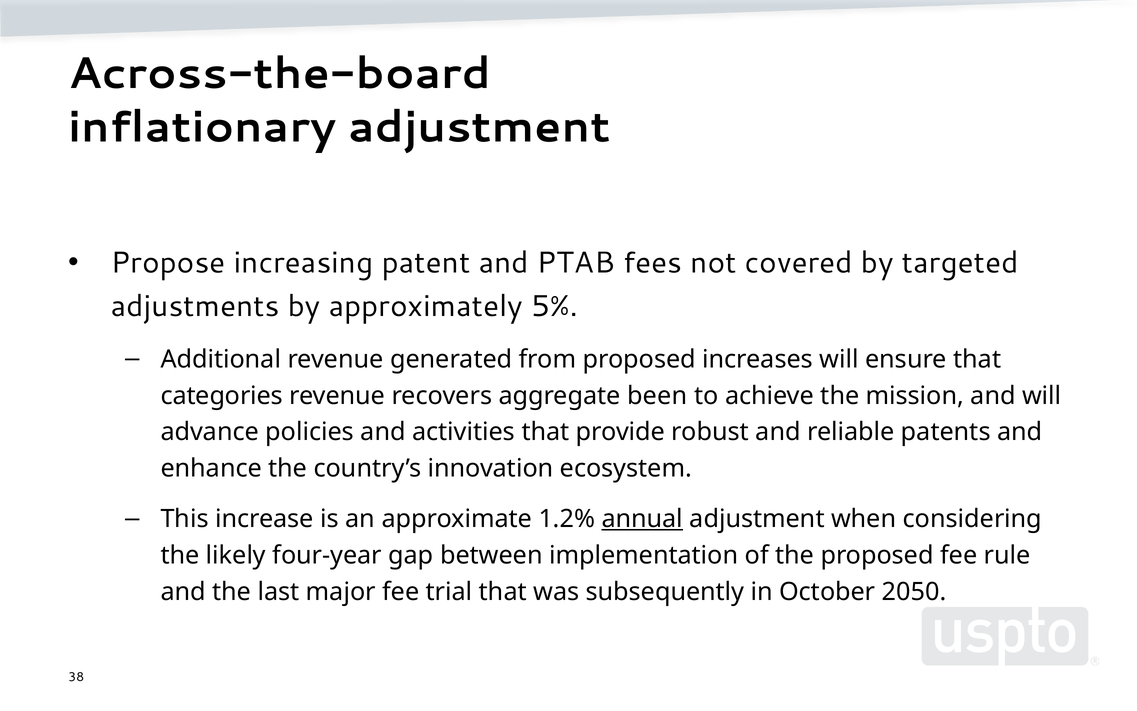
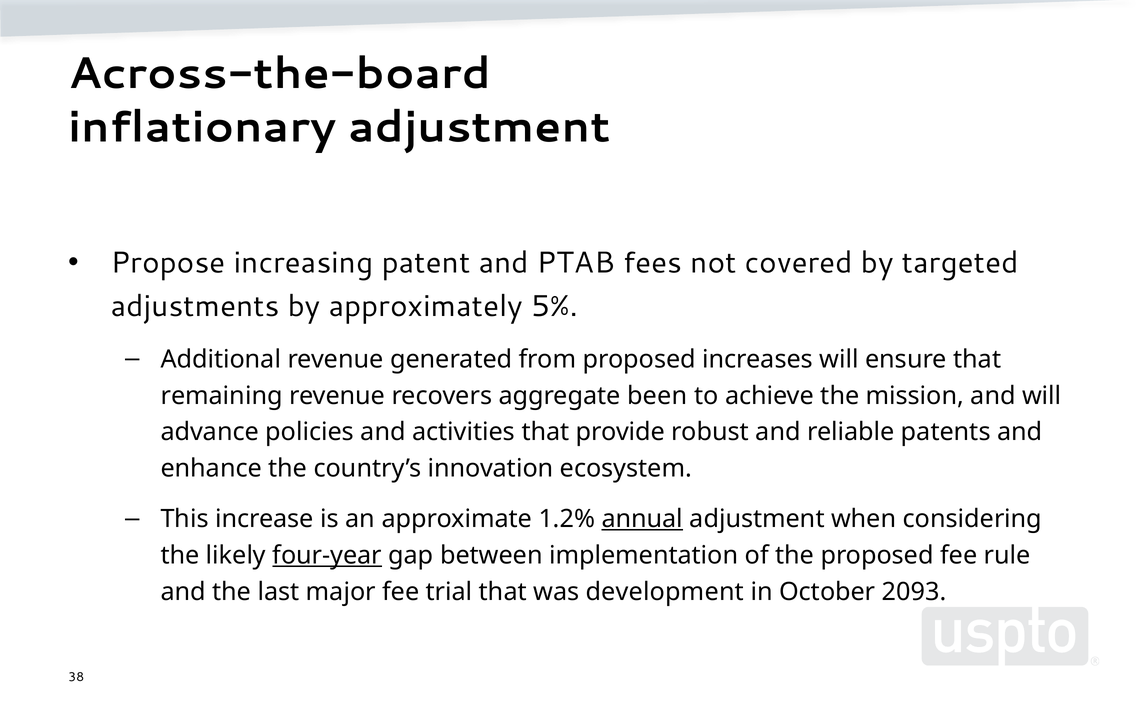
categories: categories -> remaining
four-year underline: none -> present
subsequently: subsequently -> development
2050: 2050 -> 2093
